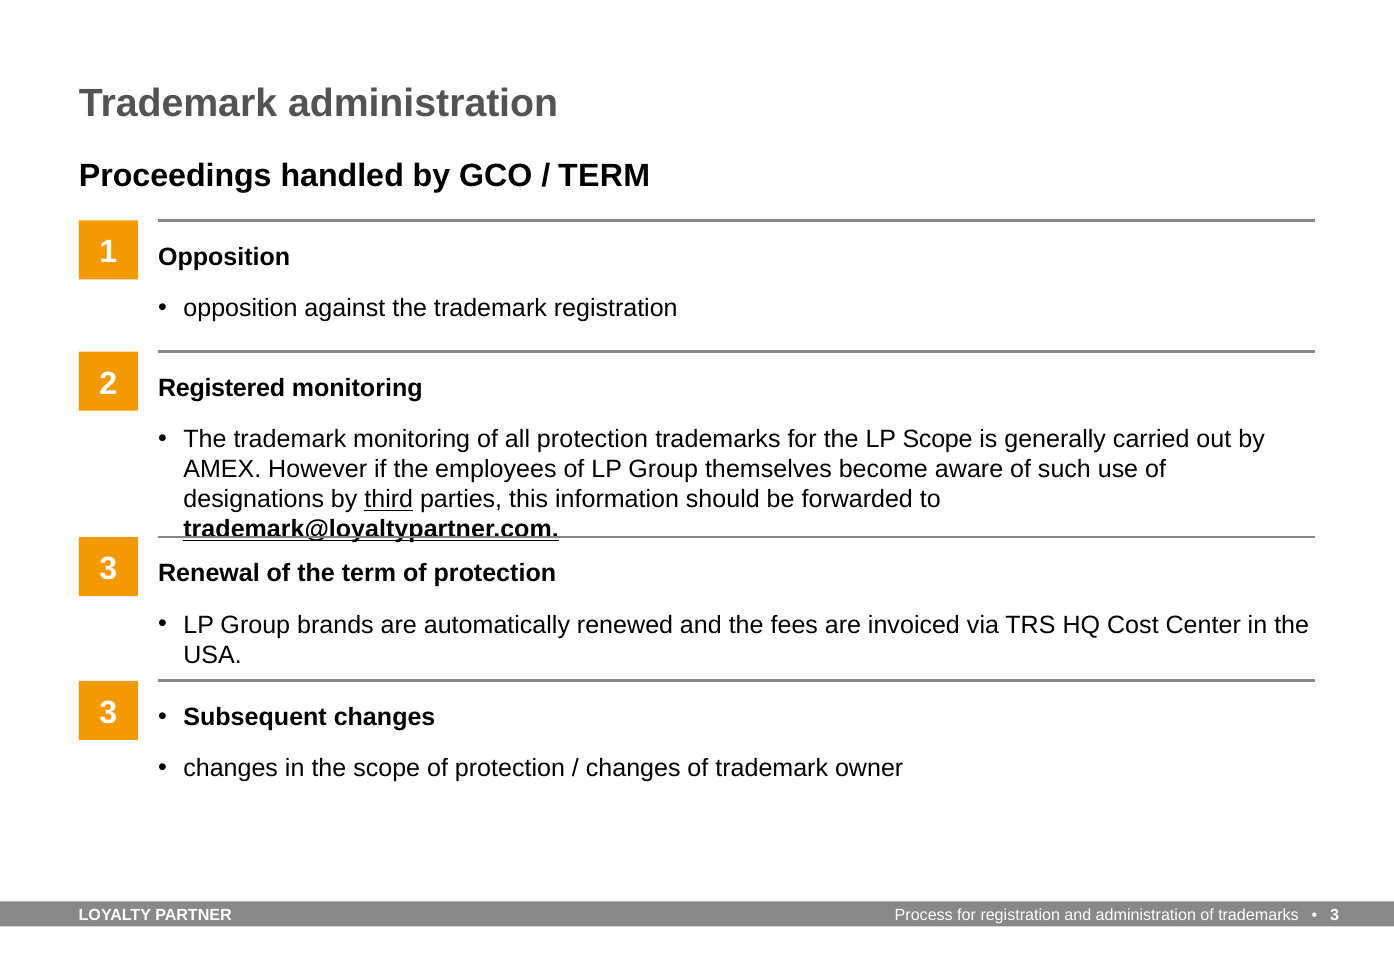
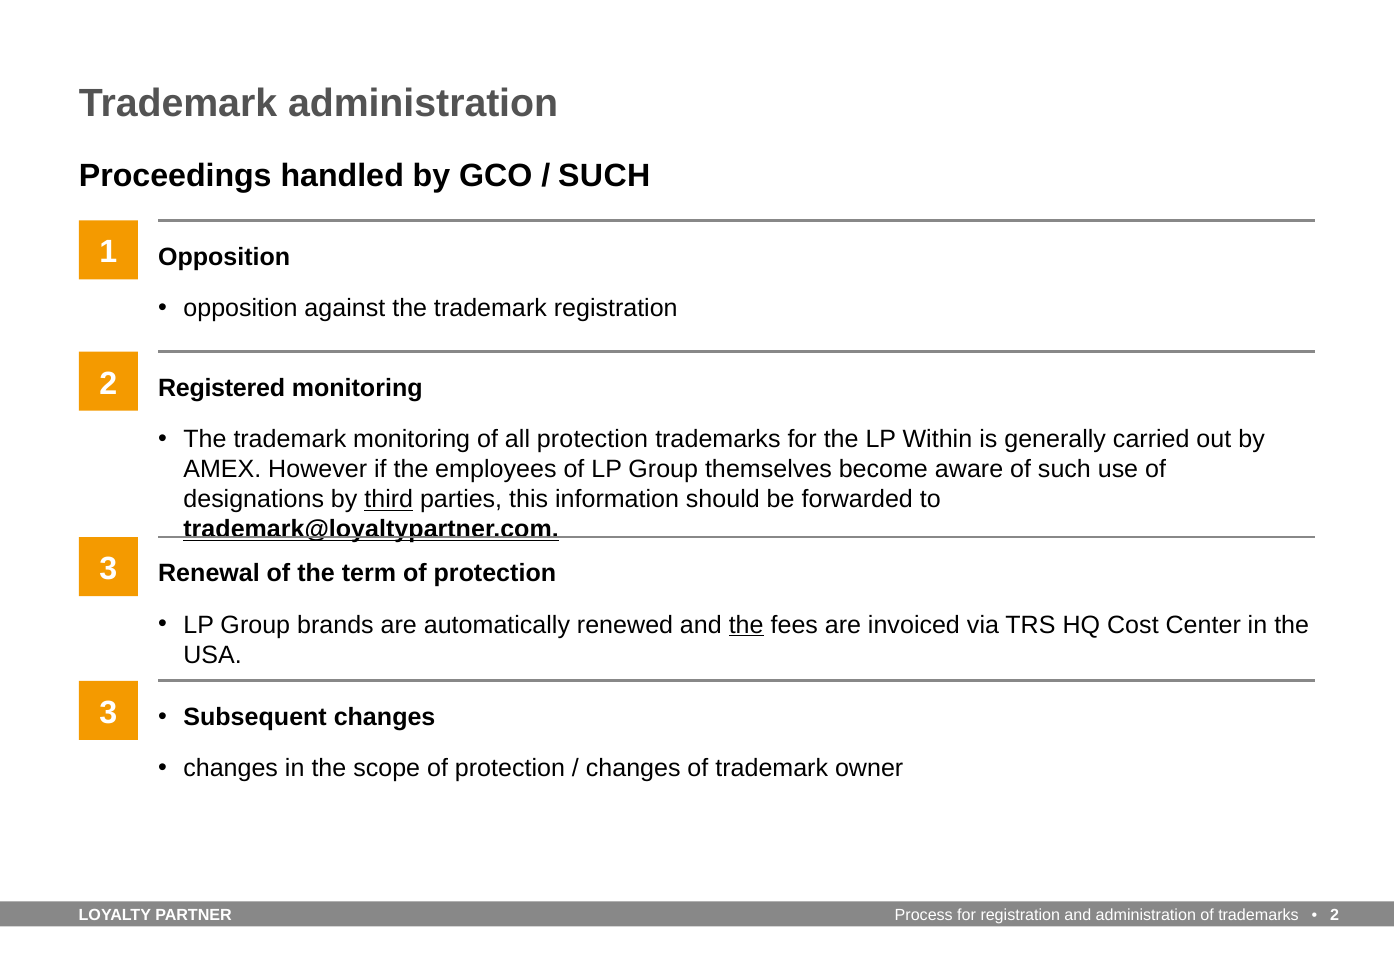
TERM at (604, 176): TERM -> SUCH
LP Scope: Scope -> Within
the at (746, 625) underline: none -> present
trademarks 3: 3 -> 2
